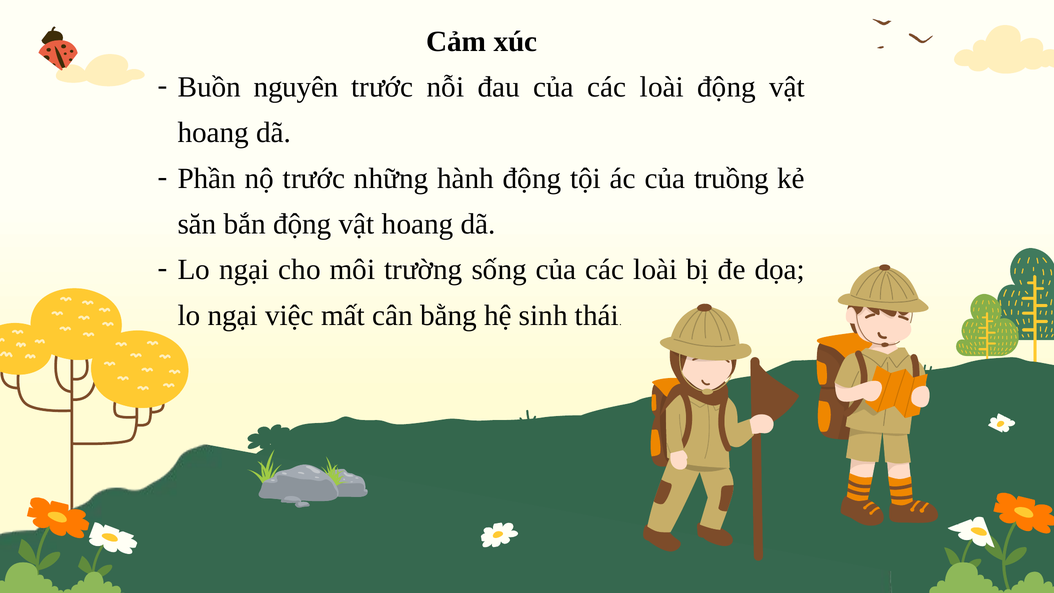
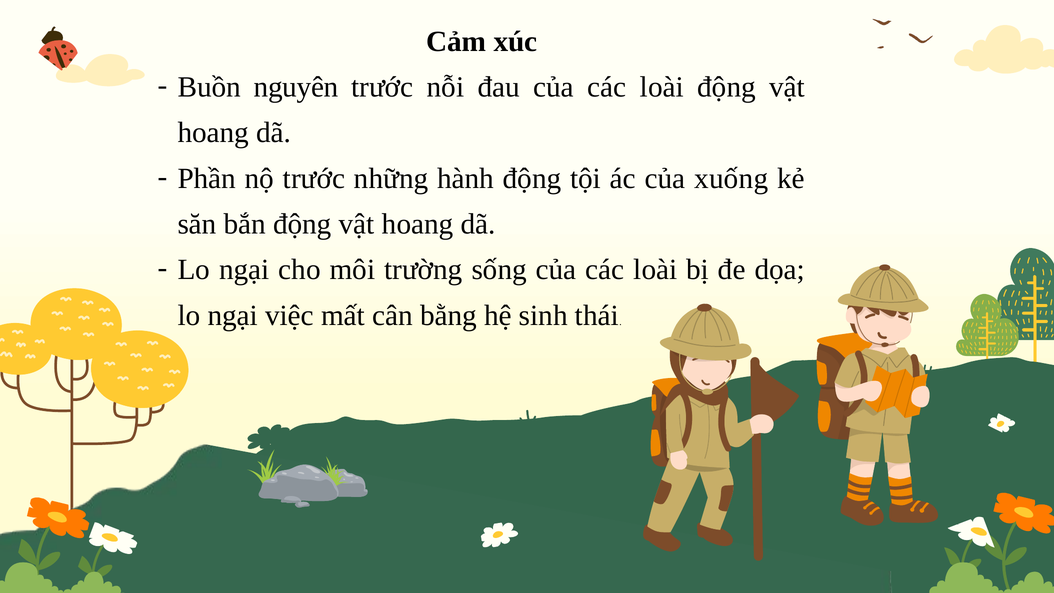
truồng: truồng -> xuống
